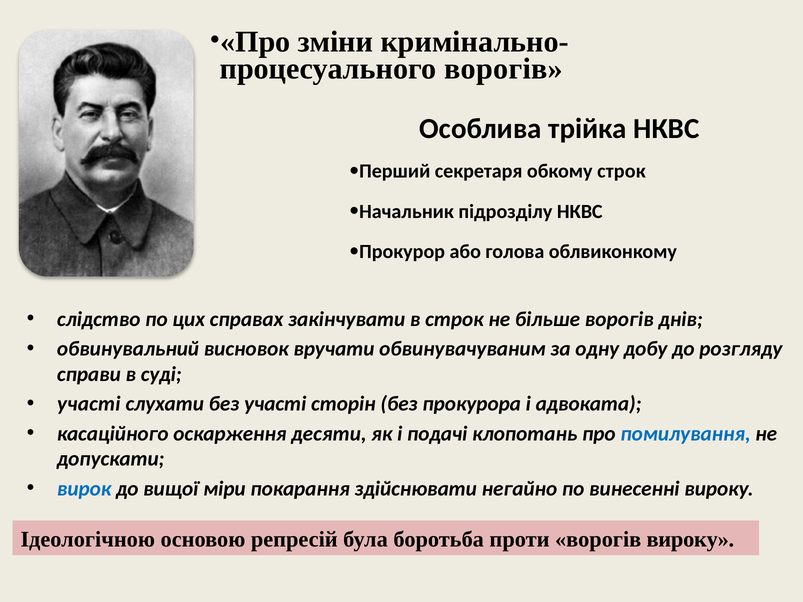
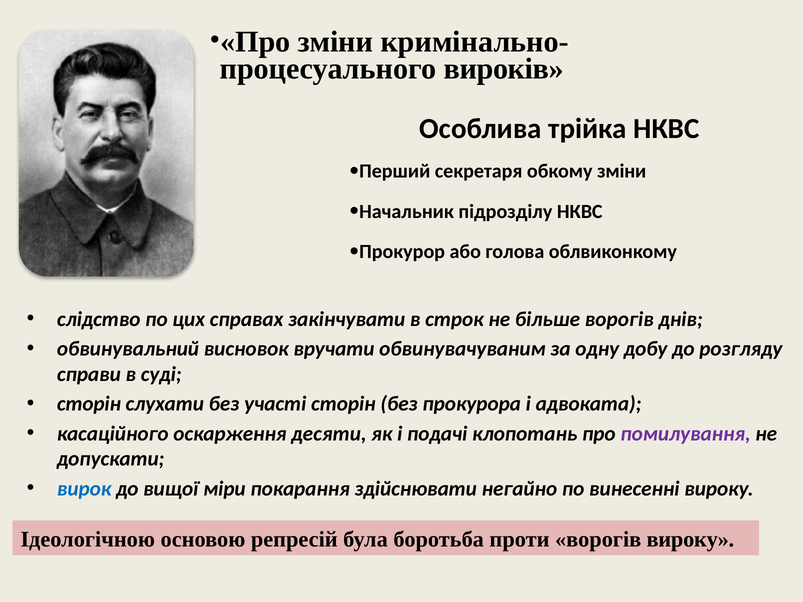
ворогів at (503, 69): ворогів -> вироків
обкому строк: строк -> зміни
участі at (89, 404): участі -> сторін
помилування colour: blue -> purple
